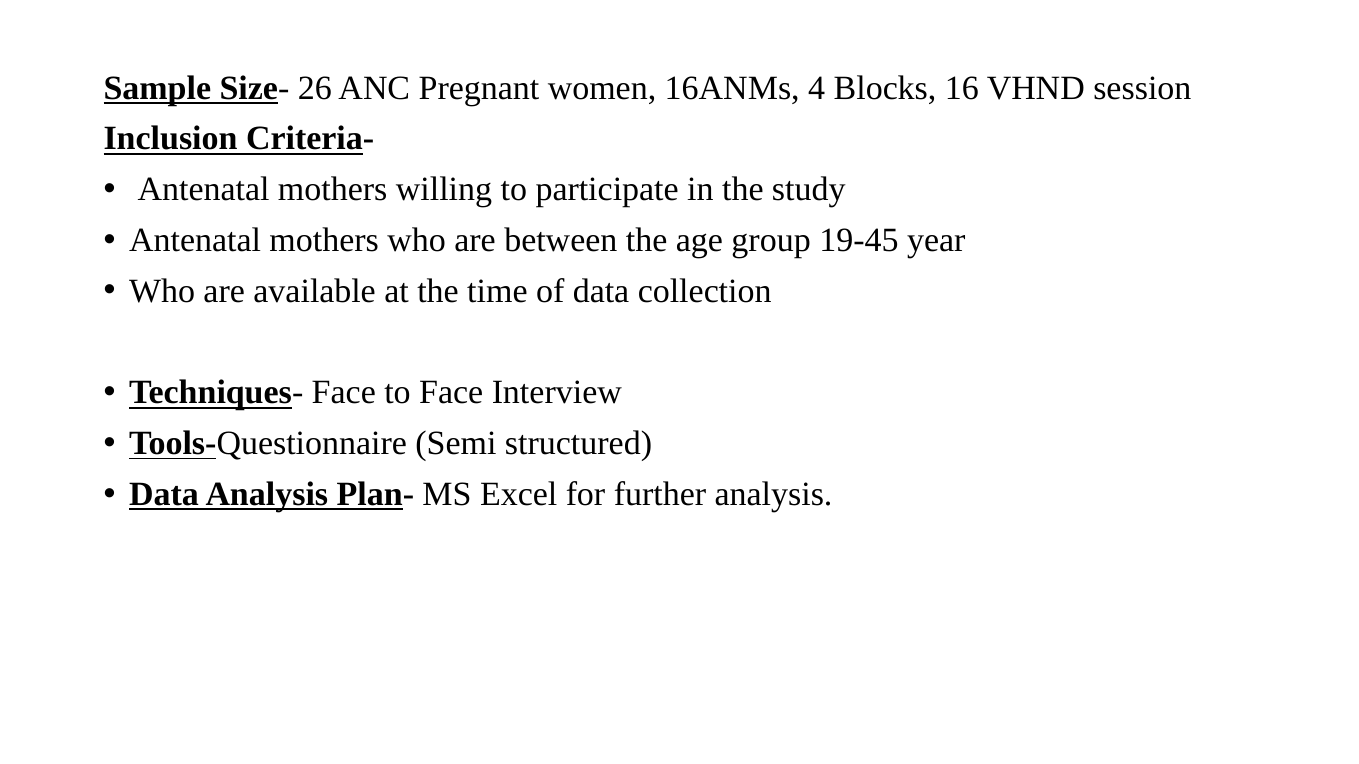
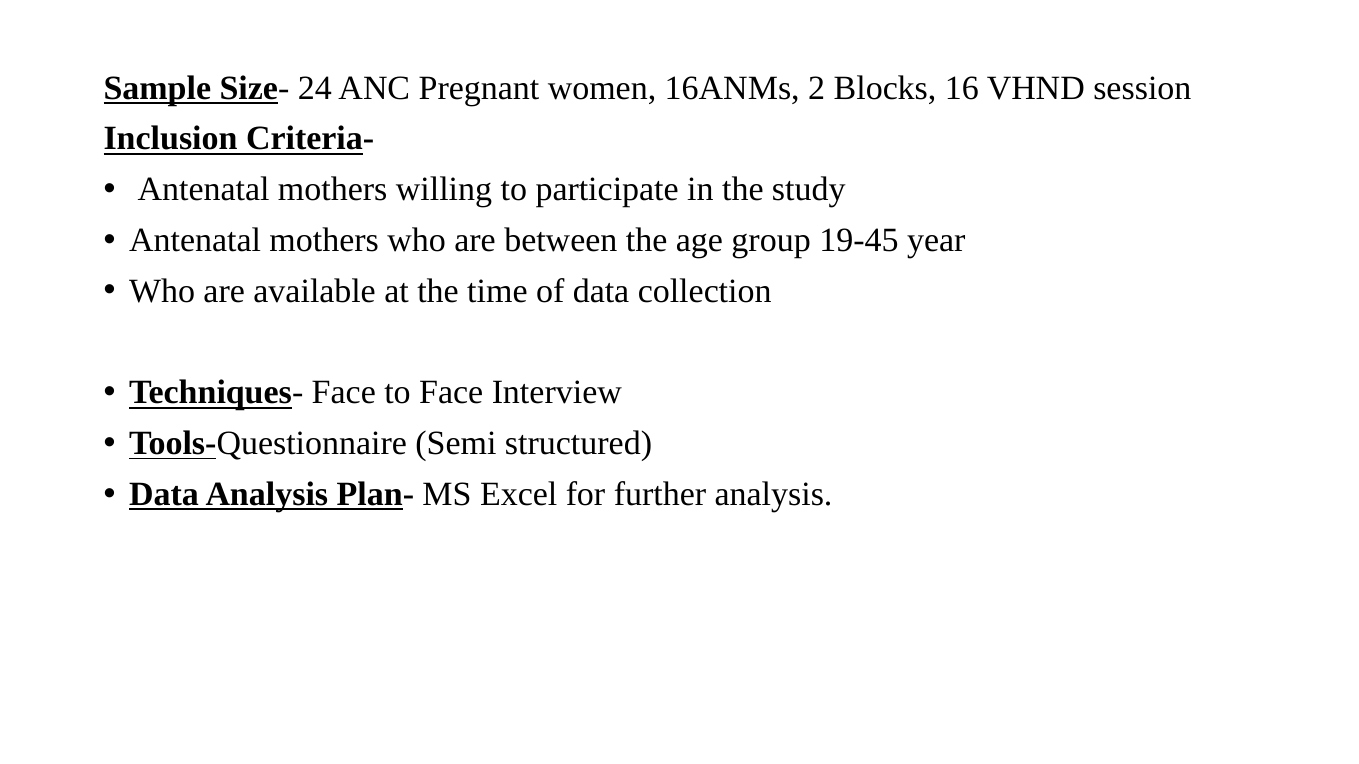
26: 26 -> 24
4: 4 -> 2
